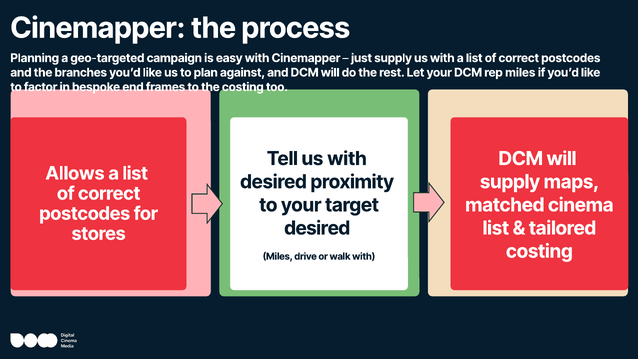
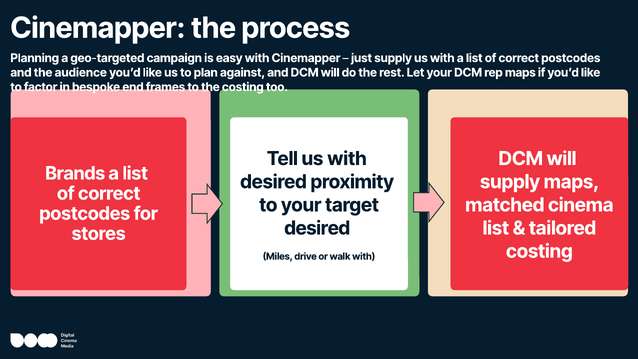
branches: branches -> audience
rep miles: miles -> maps
Allows: Allows -> Brands
